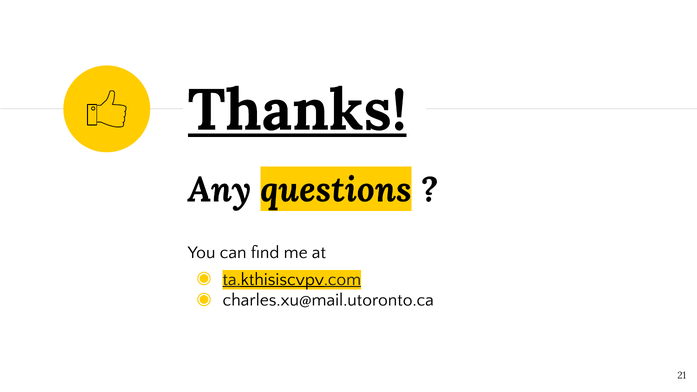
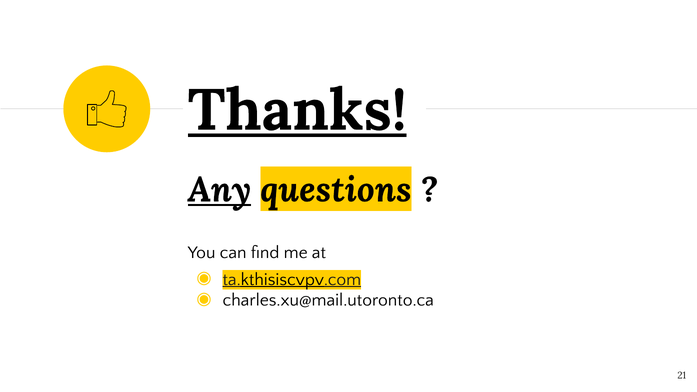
Any underline: none -> present
